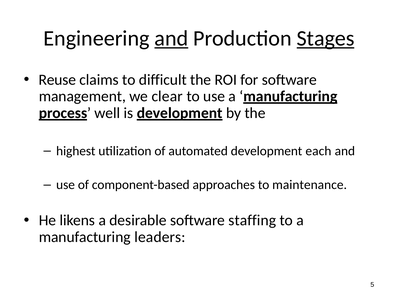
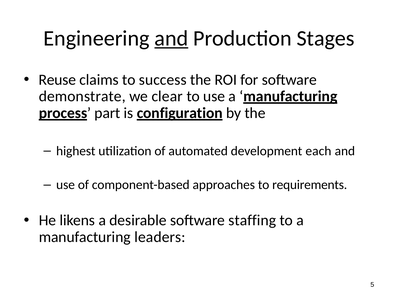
Stages underline: present -> none
difficult: difficult -> success
management: management -> demonstrate
well: well -> part
is development: development -> configuration
maintenance: maintenance -> requirements
